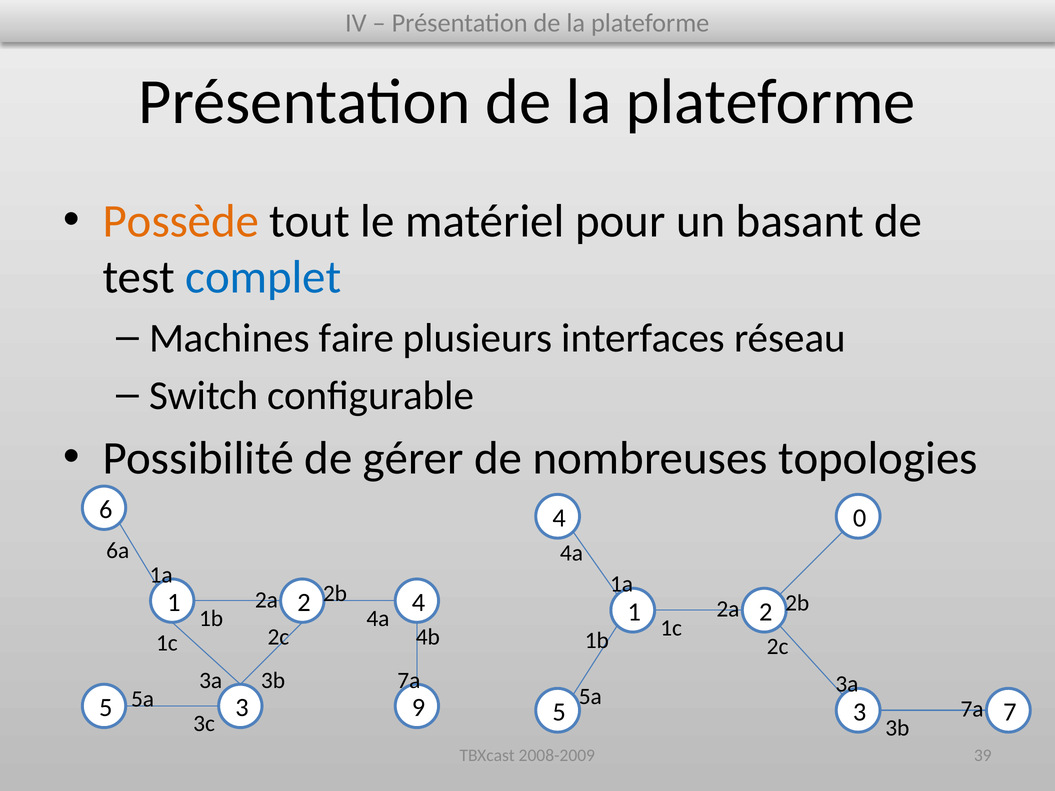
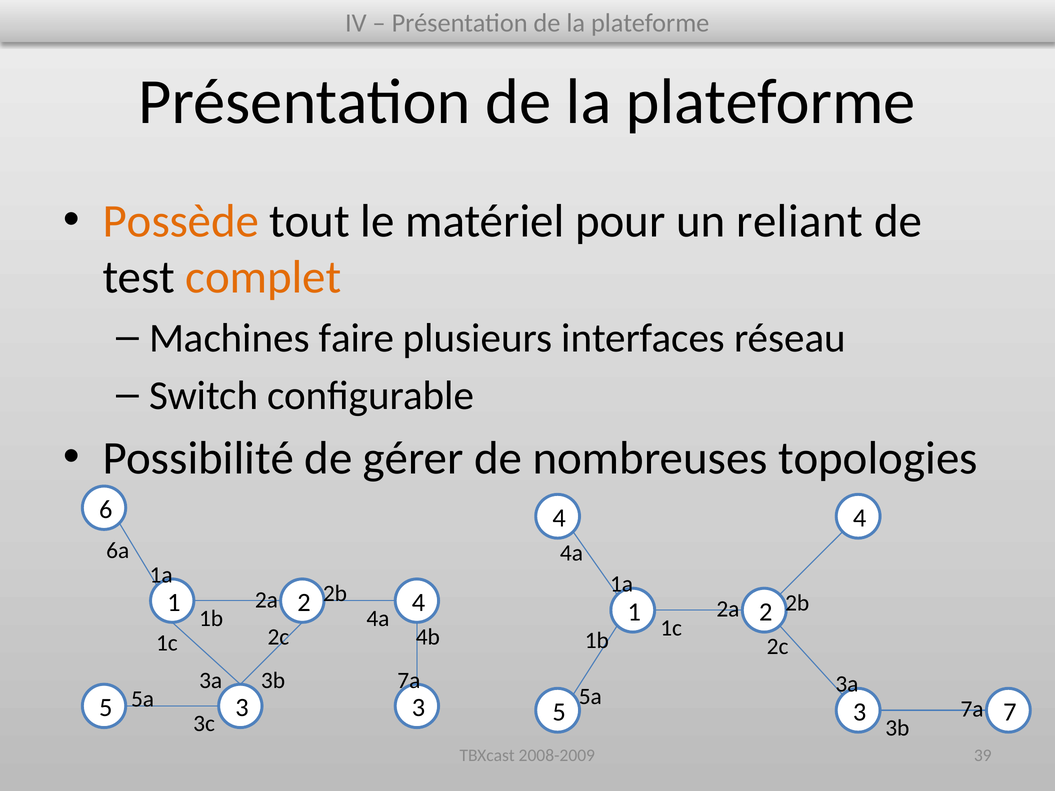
basant: basant -> reliant
complet colour: blue -> orange
4 0: 0 -> 4
3 9: 9 -> 3
